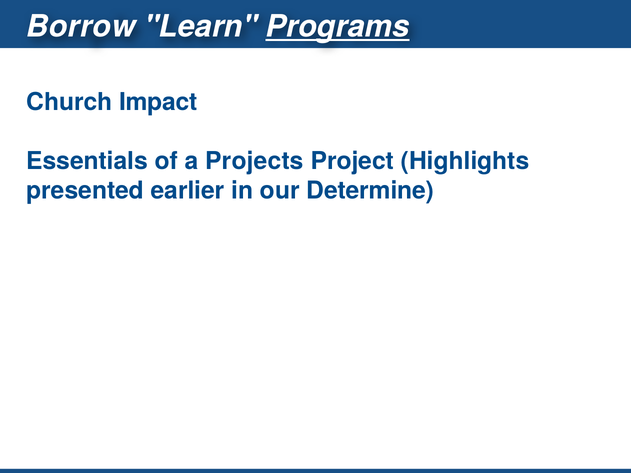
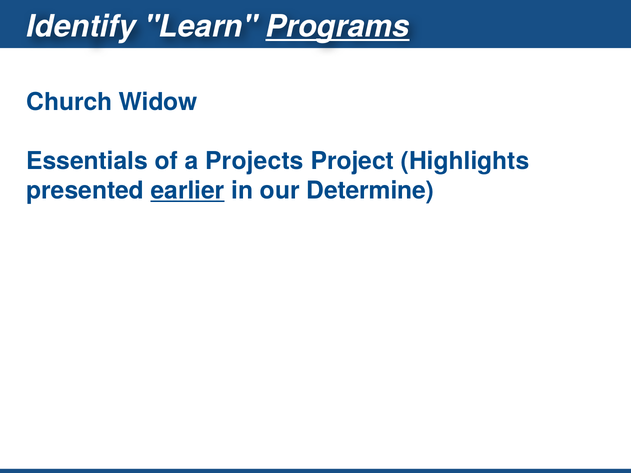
Borrow: Borrow -> Identify
Impact: Impact -> Widow
earlier underline: none -> present
